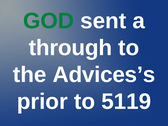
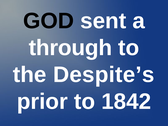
GOD colour: green -> black
Advices’s: Advices’s -> Despite’s
5119: 5119 -> 1842
